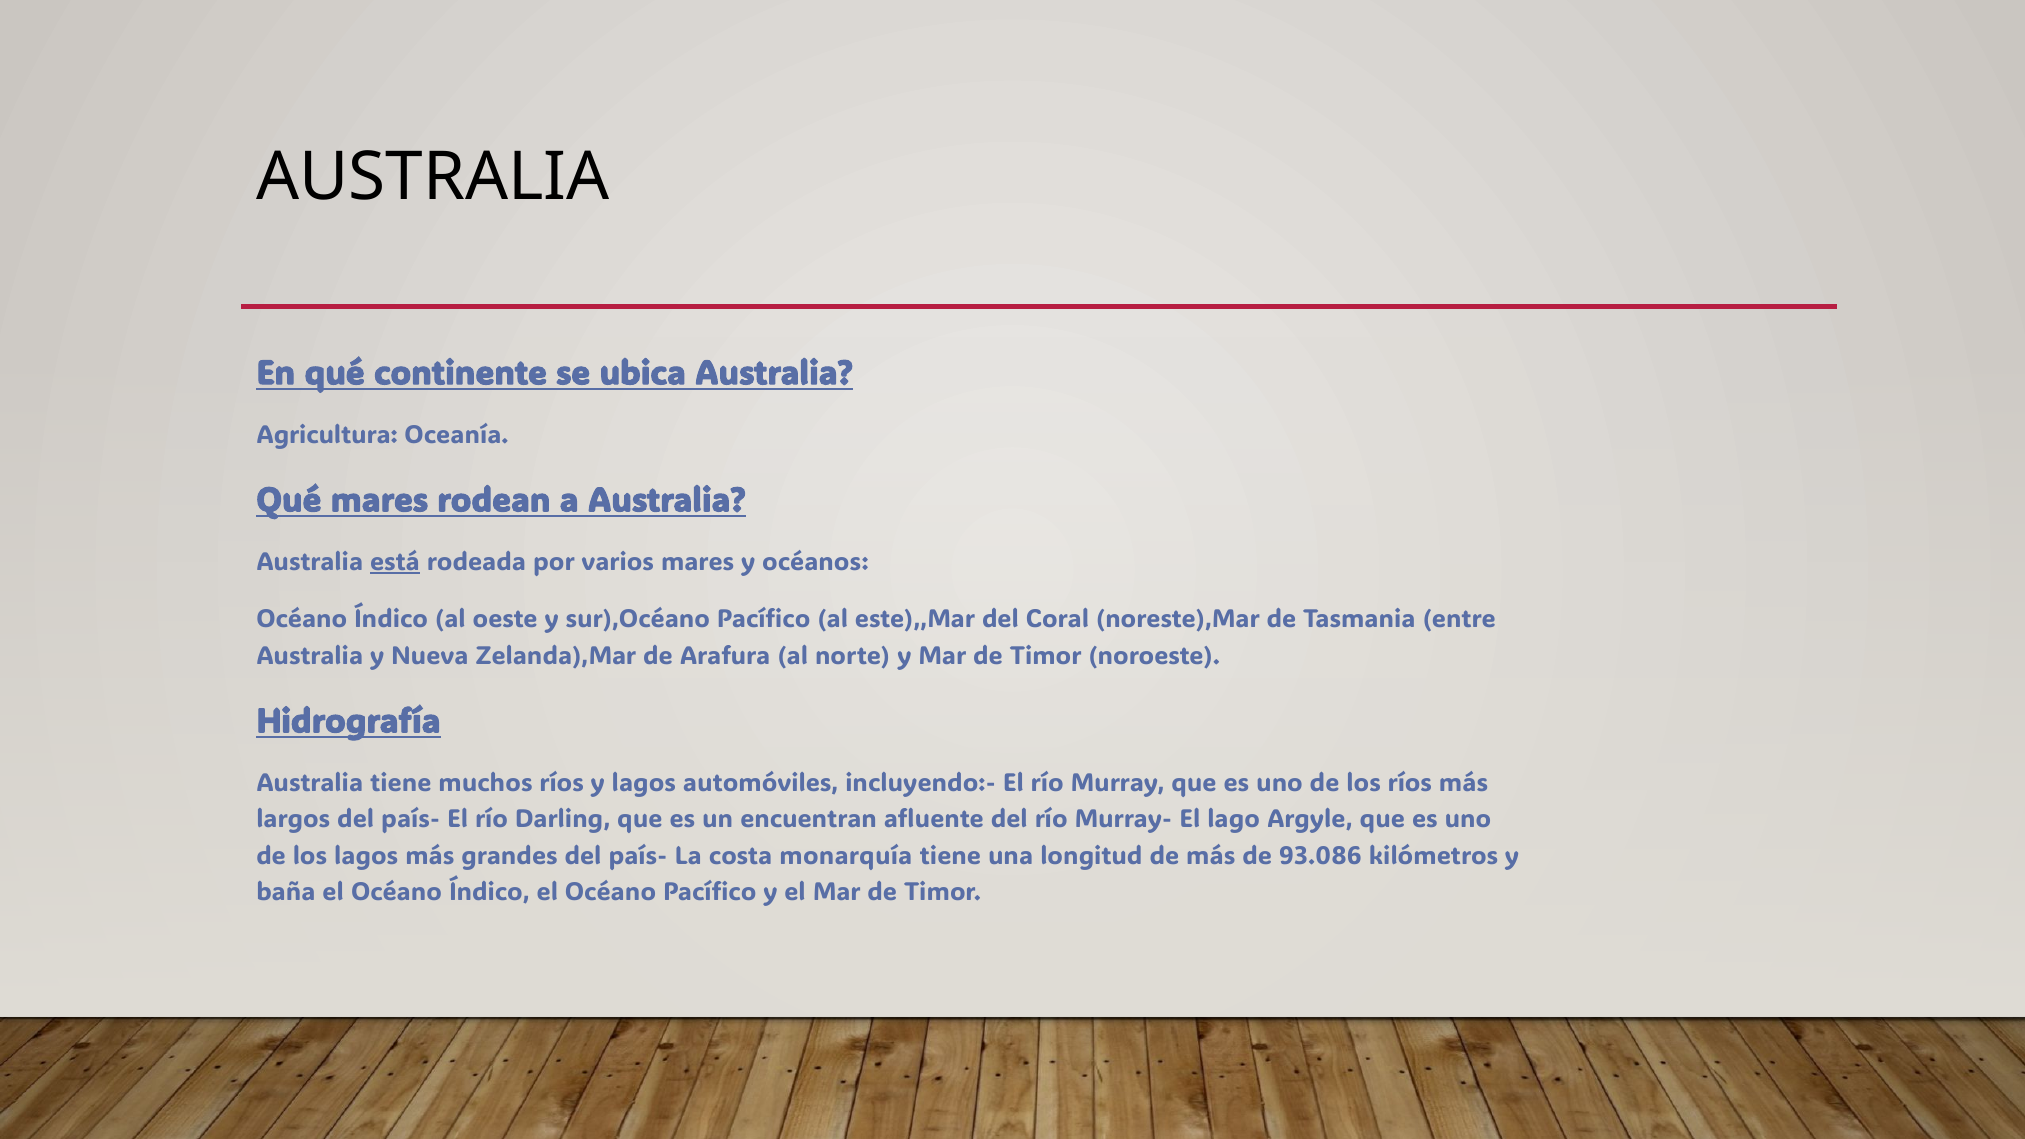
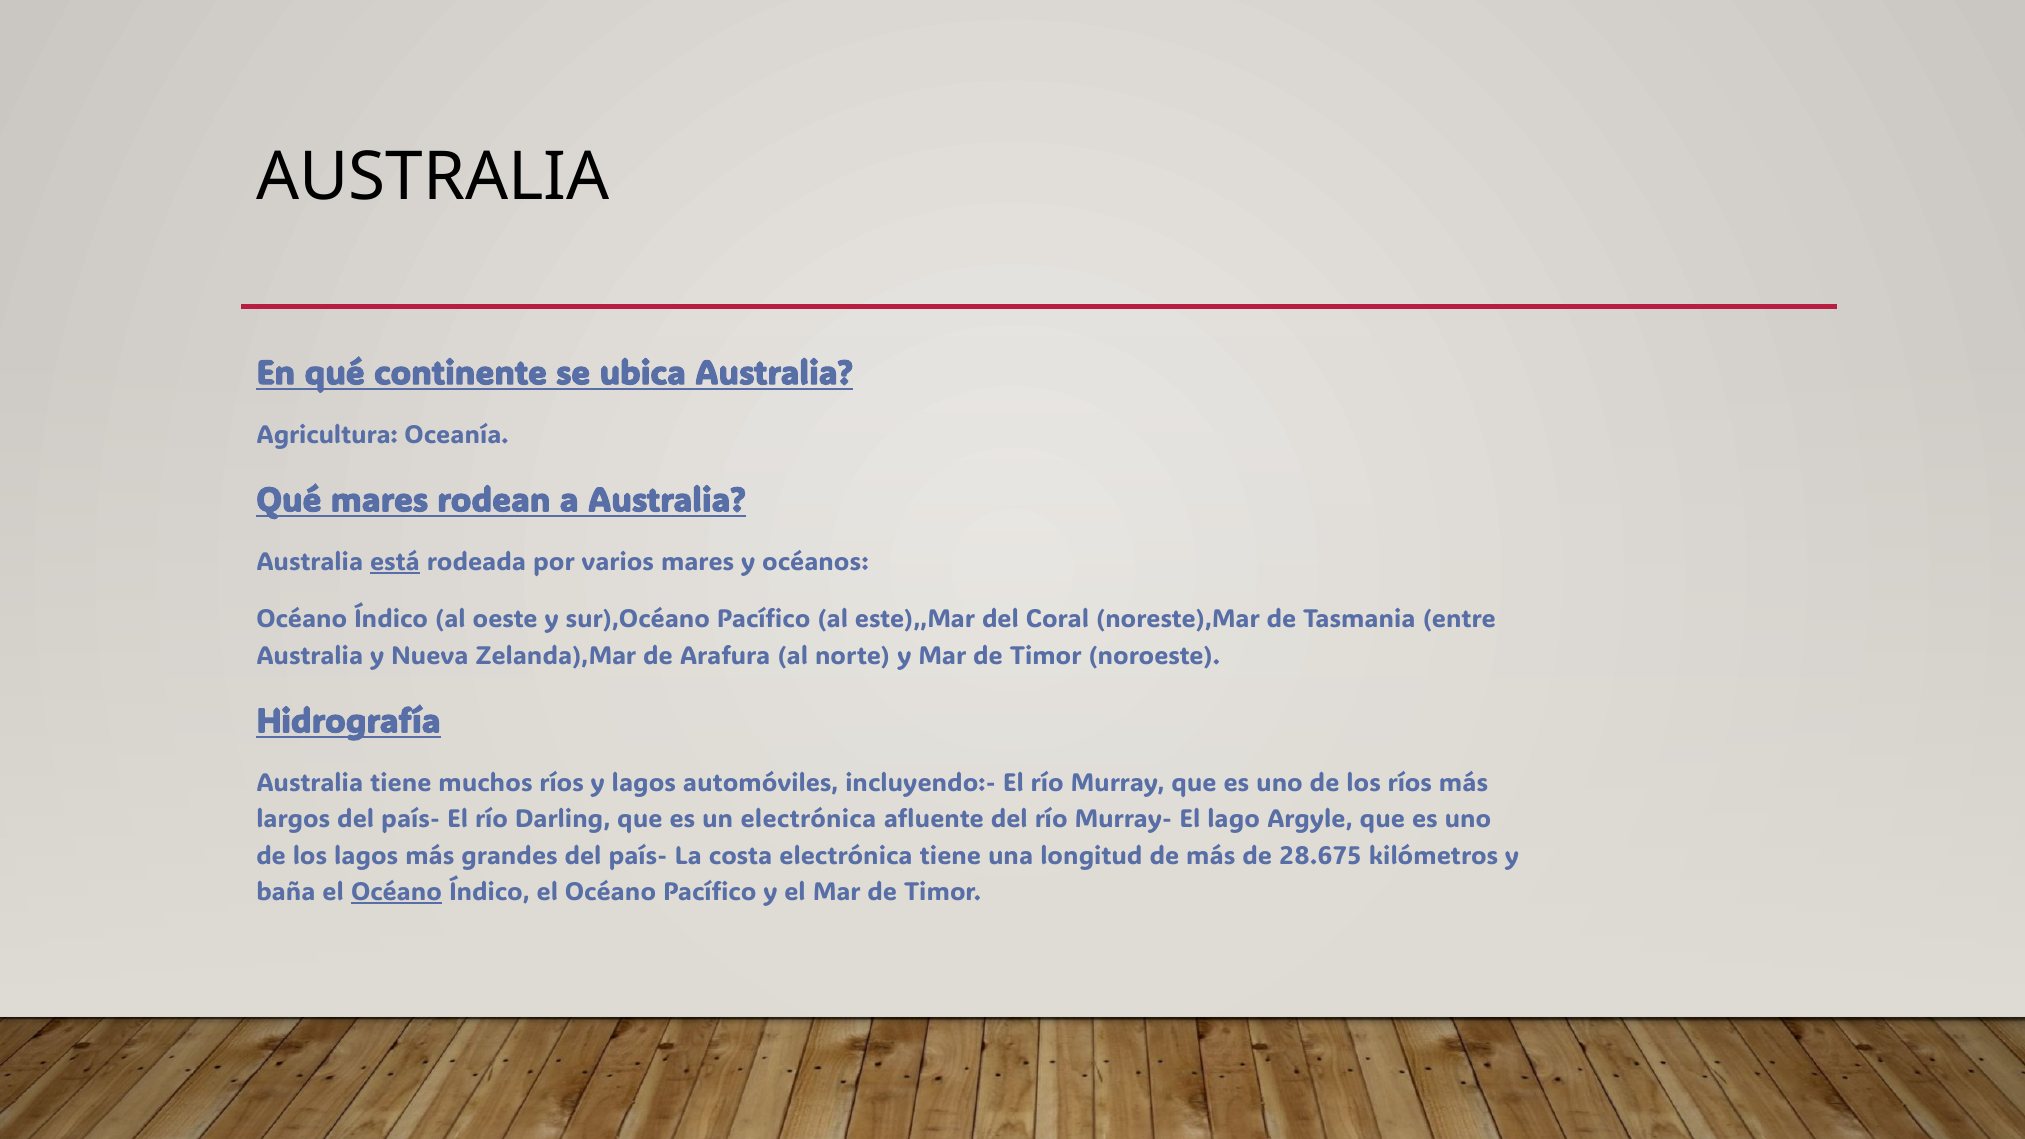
un encuentran: encuentran -> electrónica
costa monarquía: monarquía -> electrónica
93.086: 93.086 -> 28.675
Océano at (397, 892) underline: none -> present
